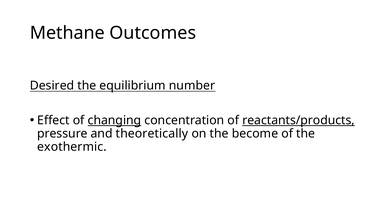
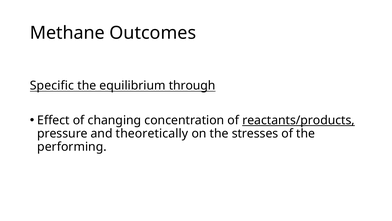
Desired: Desired -> Specific
number: number -> through
changing underline: present -> none
become: become -> stresses
exothermic: exothermic -> performing
